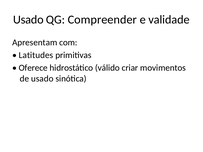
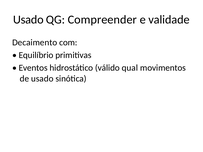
Apresentam: Apresentam -> Decaimento
Latitudes: Latitudes -> Equilíbrio
Oferece: Oferece -> Eventos
criar: criar -> qual
